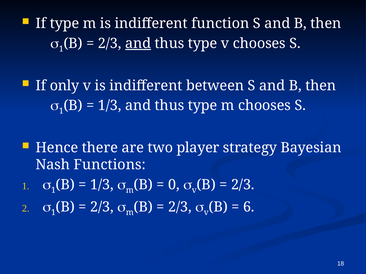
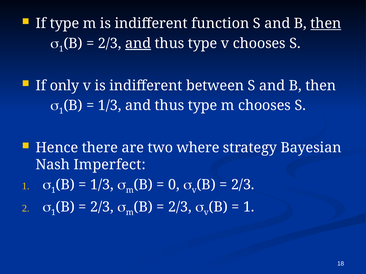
then at (326, 24) underline: none -> present
player: player -> where
Functions: Functions -> Imperfect
6 at (249, 207): 6 -> 1
